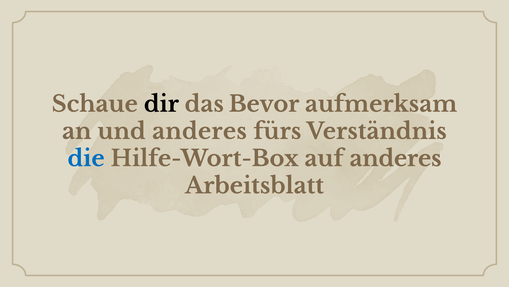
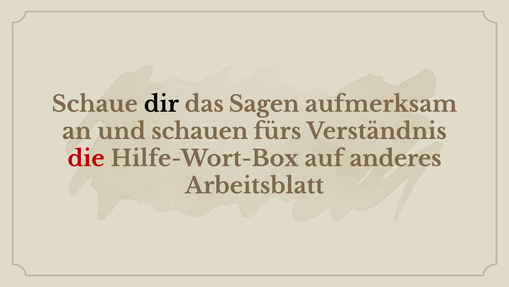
Bevor: Bevor -> Sagen
und anderes: anderes -> schauen
die colour: blue -> red
